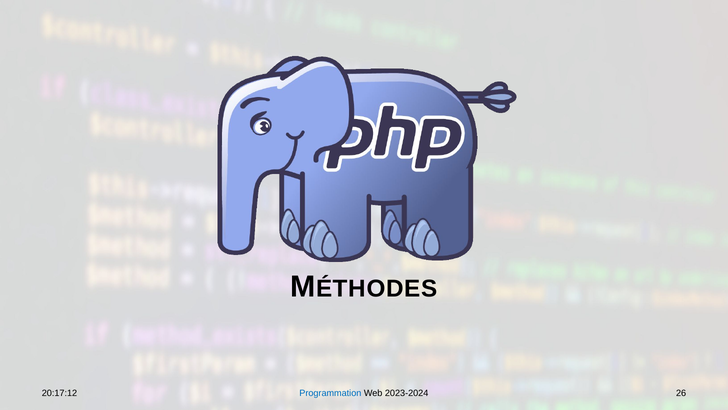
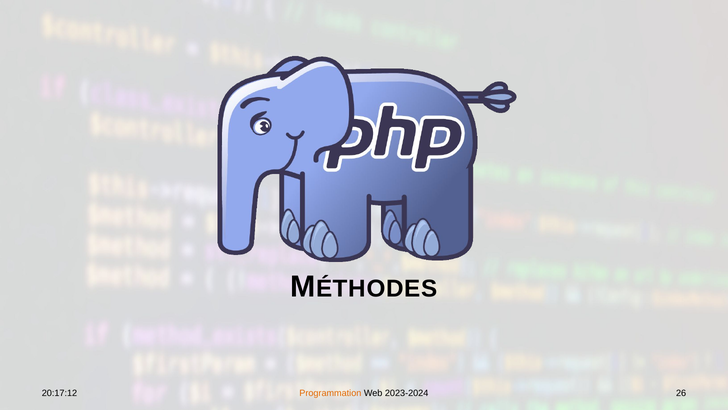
Programmation colour: blue -> orange
